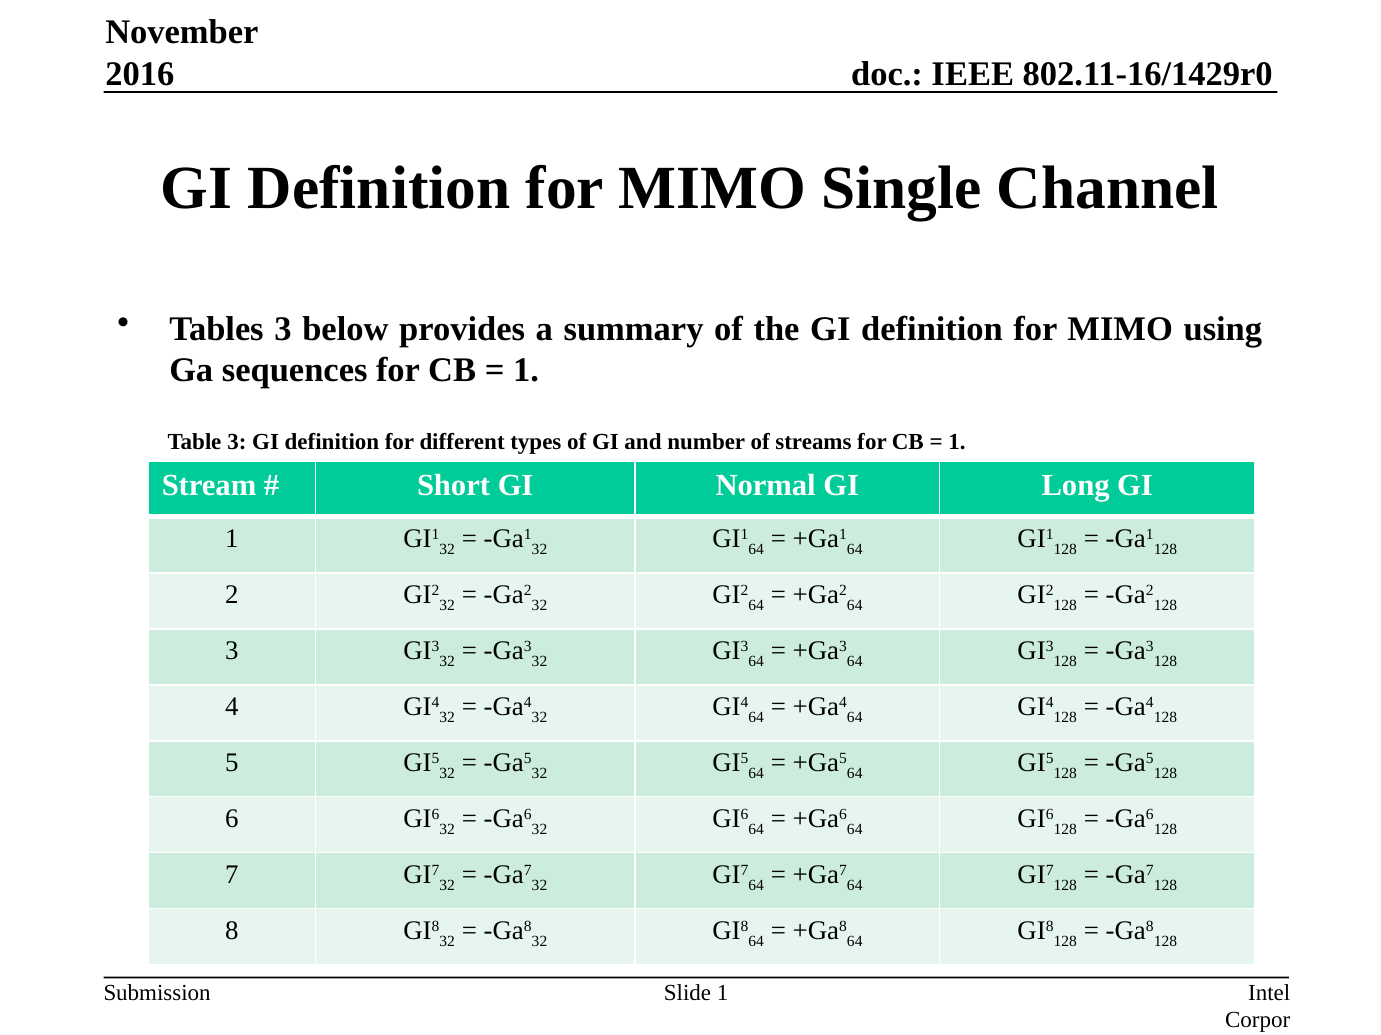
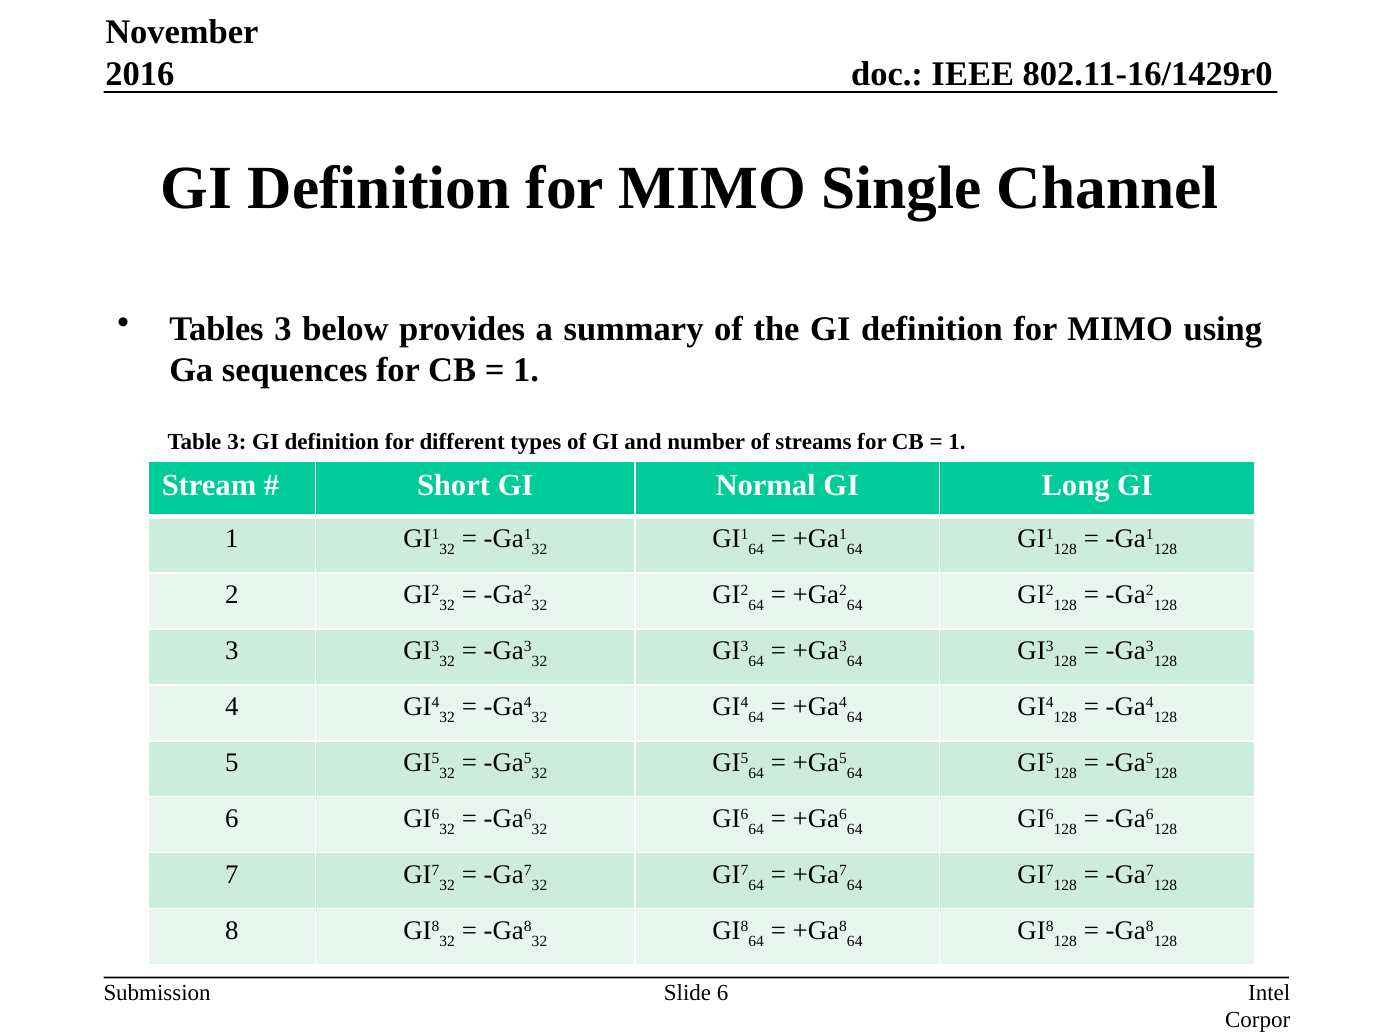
Slide 1: 1 -> 6
